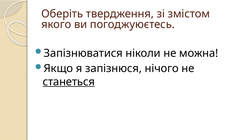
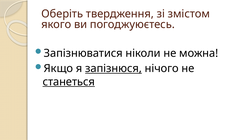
запізнюся underline: none -> present
